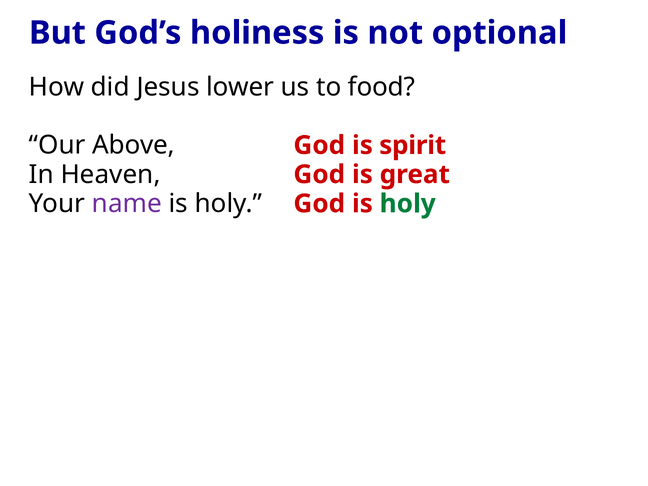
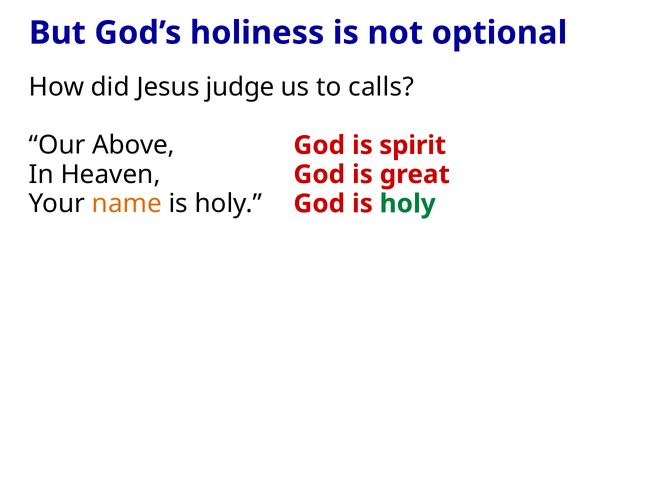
lower: lower -> judge
food: food -> calls
name colour: purple -> orange
